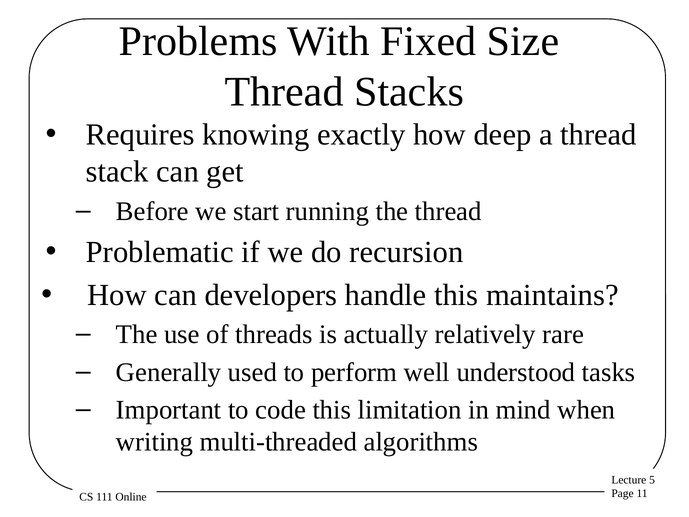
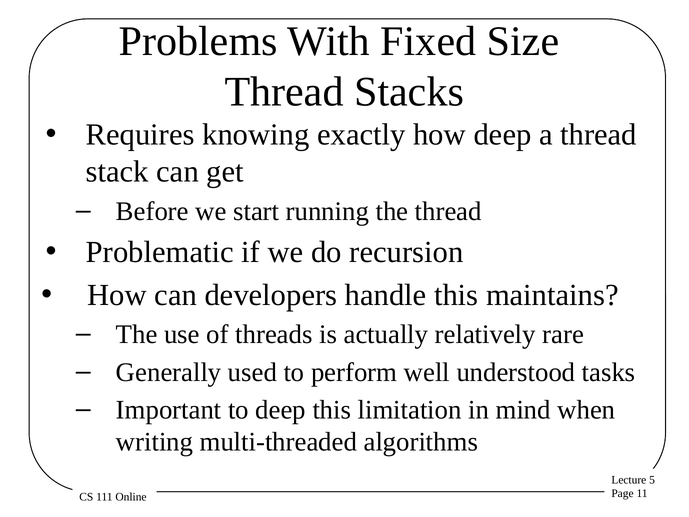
to code: code -> deep
